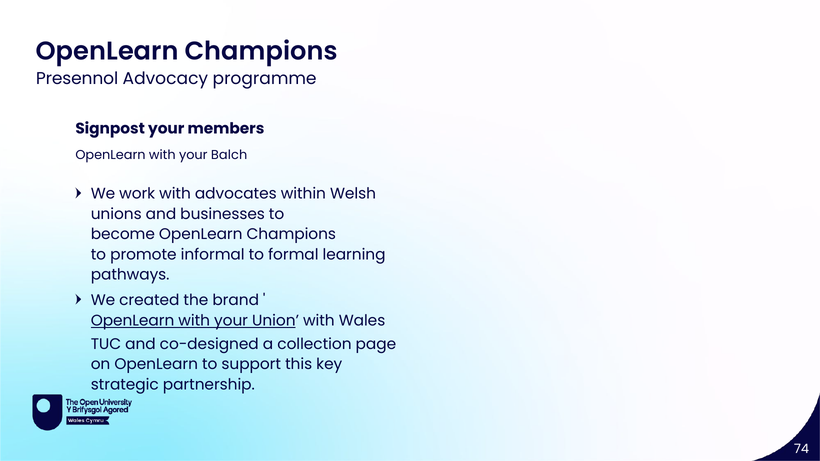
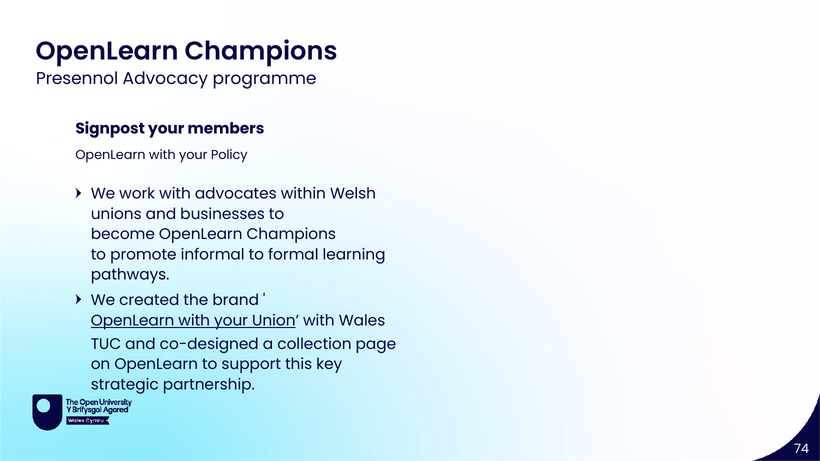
Balch: Balch -> Policy
